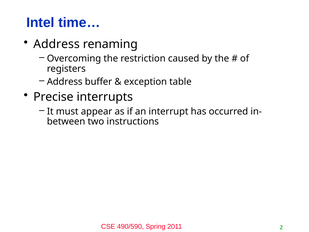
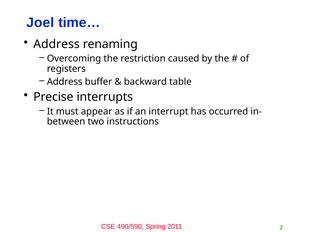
Intel: Intel -> Joel
exception: exception -> backward
